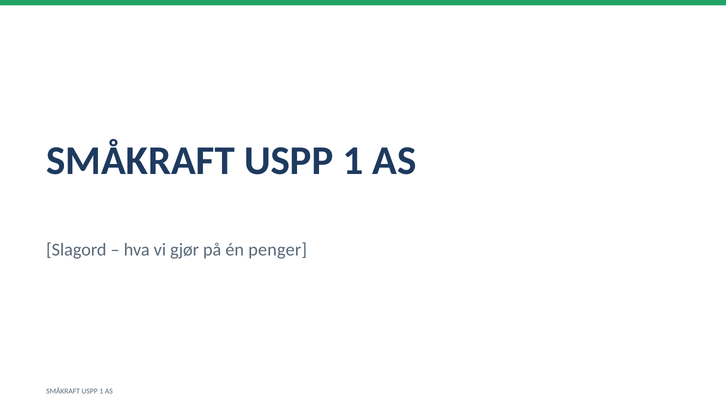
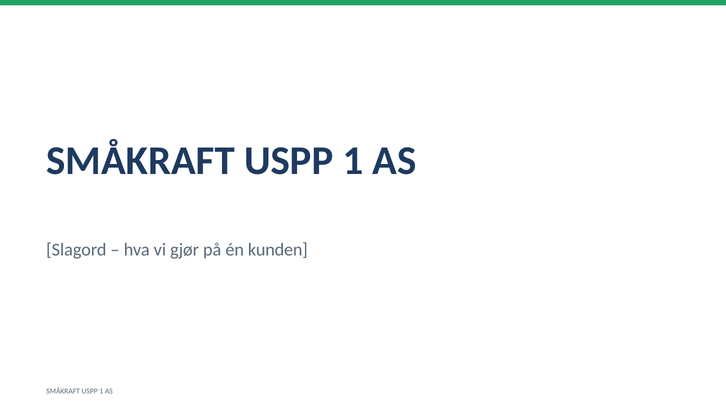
penger: penger -> kunden
